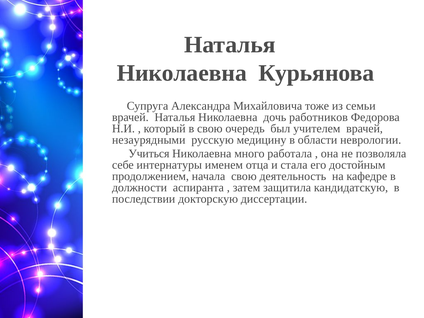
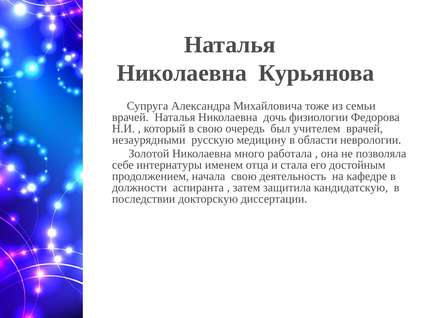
работников: работников -> физиологии
Учиться: Учиться -> Золотой
